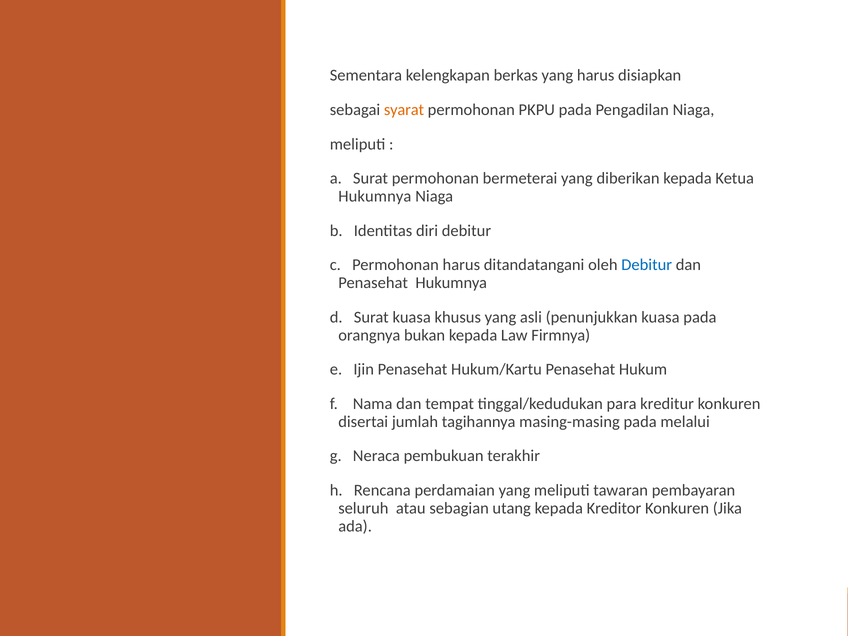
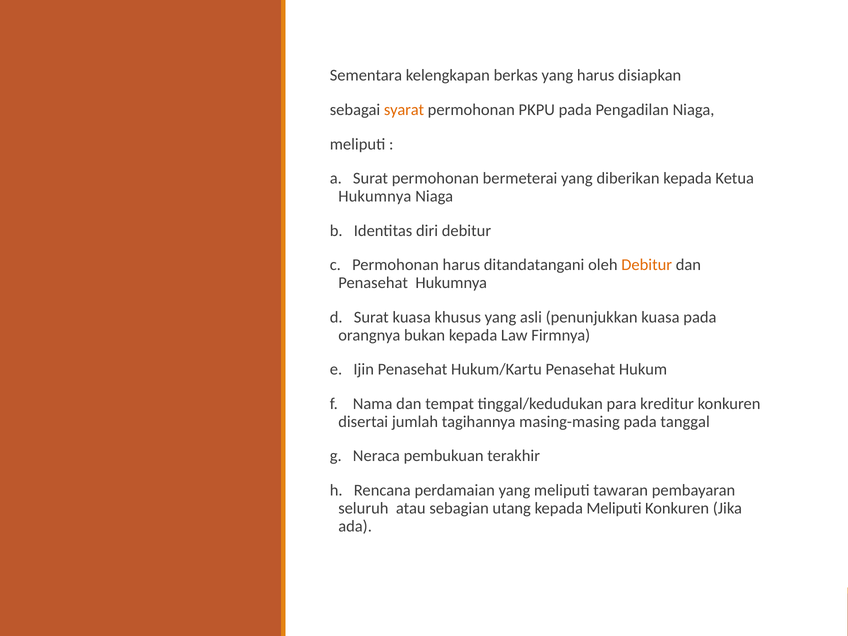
Debitur at (647, 265) colour: blue -> orange
melalui: melalui -> tanggal
kepada Kreditor: Kreditor -> Meliputi
